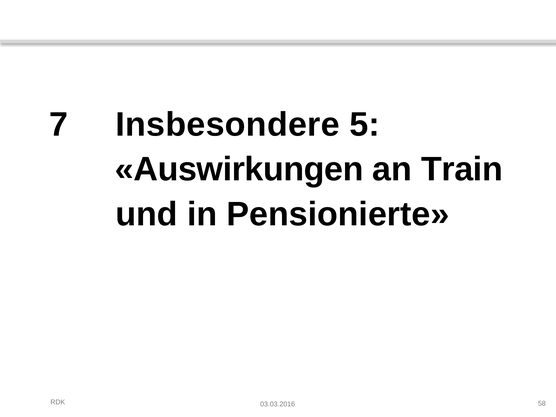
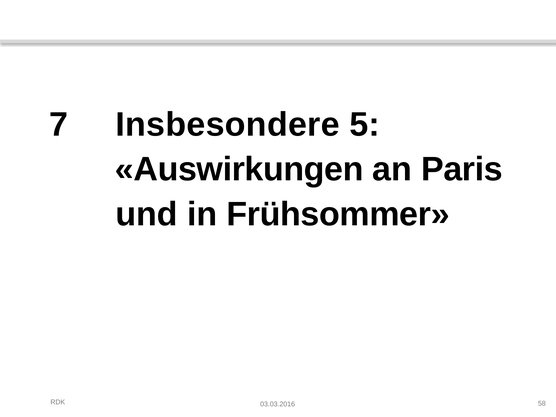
Train: Train -> Paris
Pensionierte: Pensionierte -> Frühsommer
